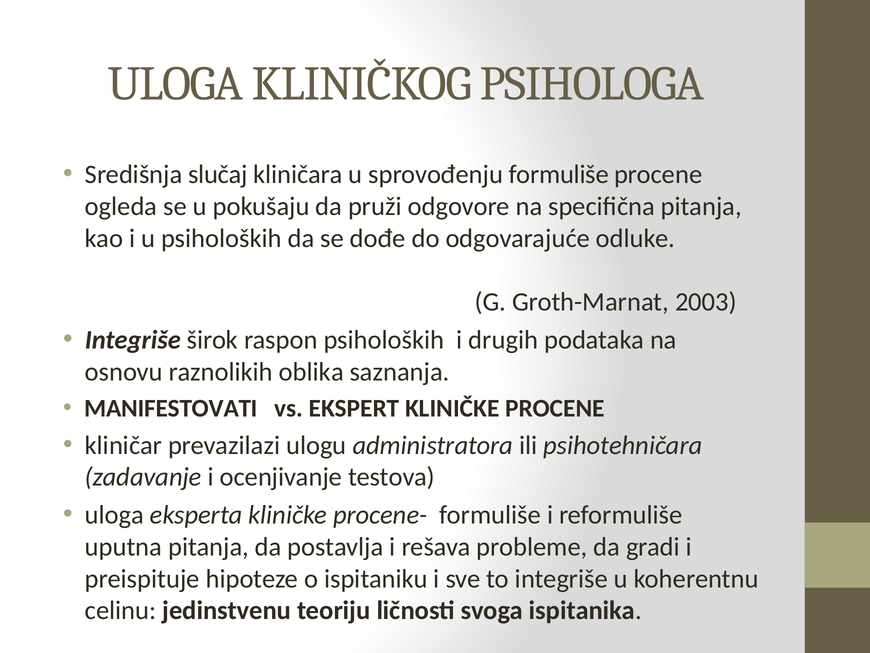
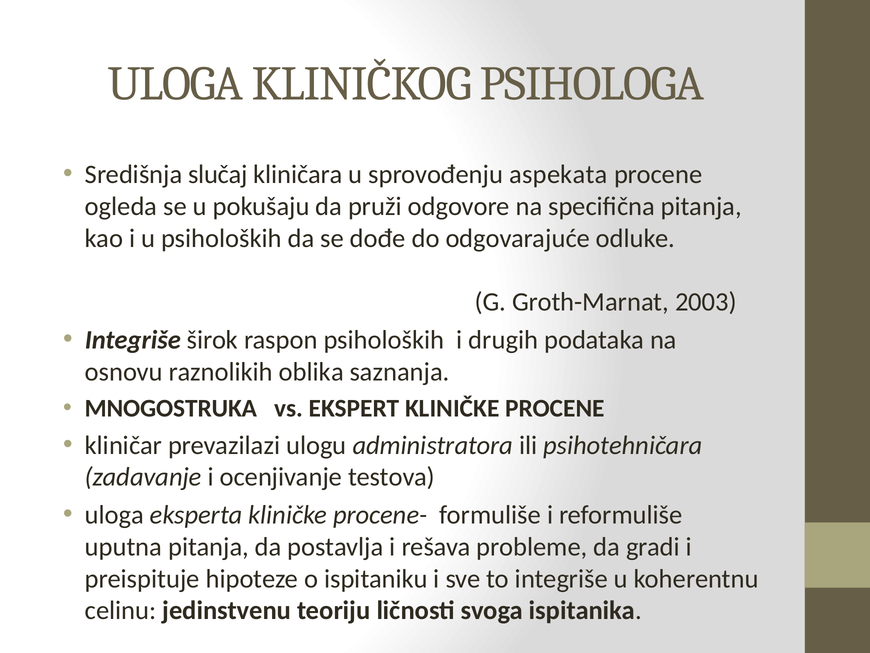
sprovođenju formuliše: formuliše -> aspekata
MANIFESTOVATI: MANIFESTOVATI -> MNOGOSTRUKA
